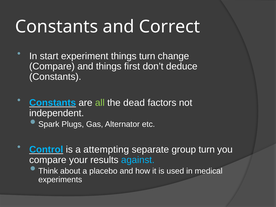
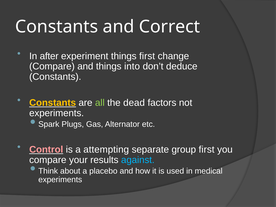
start: start -> after
things turn: turn -> first
first: first -> into
Constants at (53, 103) colour: light blue -> yellow
independent at (57, 113): independent -> experiments
Control colour: light blue -> pink
group turn: turn -> first
